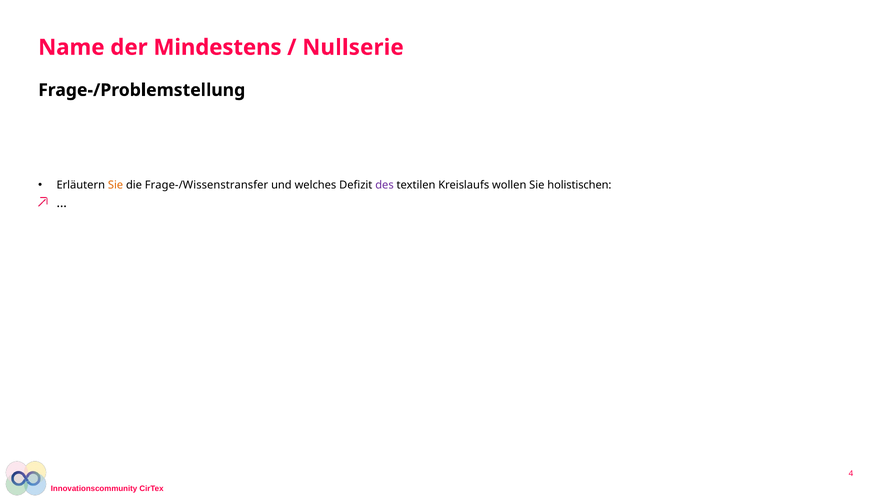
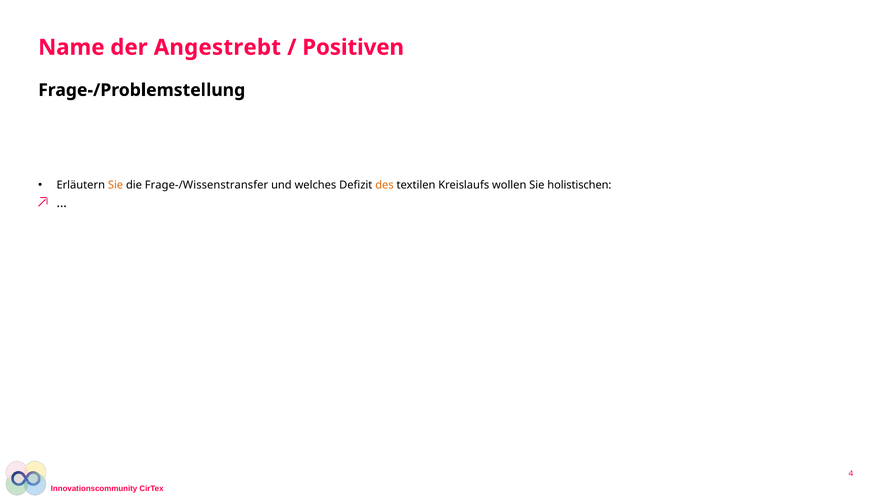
Mindestens: Mindestens -> Angestrebt
Nullserie: Nullserie -> Positiven
des colour: purple -> orange
